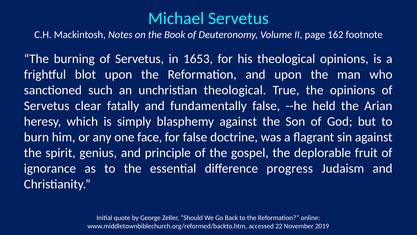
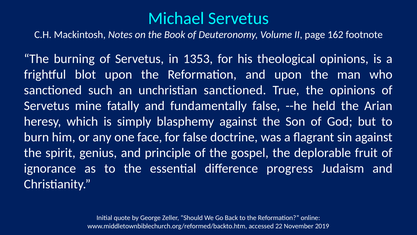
1653: 1653 -> 1353
unchristian theological: theological -> sanctioned
clear: clear -> mine
